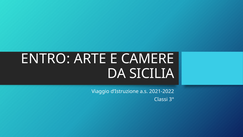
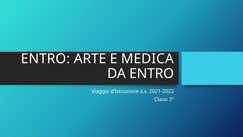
CAMERE: CAMERE -> MEDICA
DA SICILIA: SICILIA -> ENTRO
